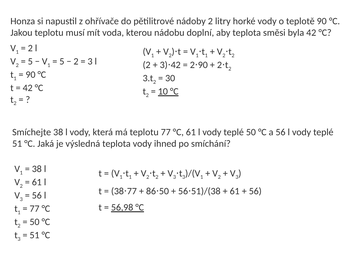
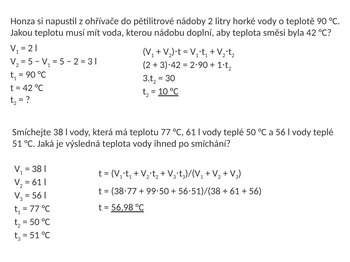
2 at (219, 65): 2 -> 1
86: 86 -> 99
